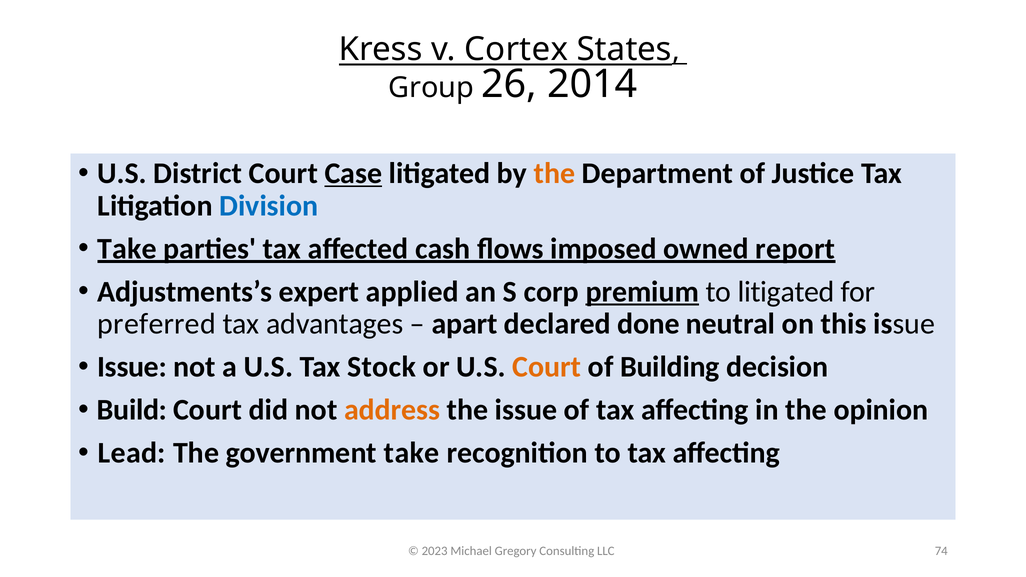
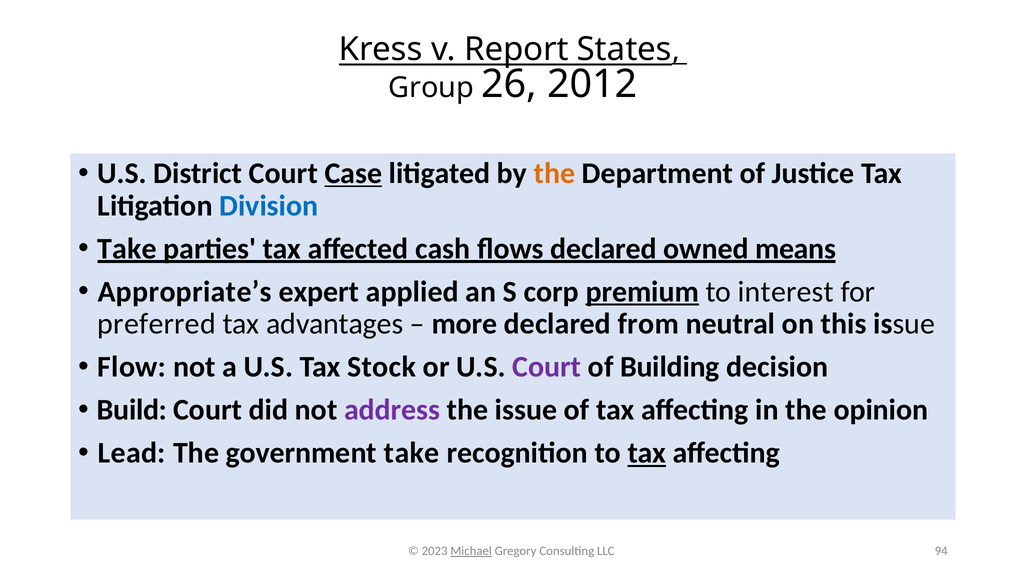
Cortex: Cortex -> Report
2014: 2014 -> 2012
flows imposed: imposed -> declared
report: report -> means
Adjustments’s: Adjustments’s -> Appropriate’s
to litigated: litigated -> interest
apart: apart -> more
done: done -> from
Issue at (132, 367): Issue -> Flow
Court at (547, 367) colour: orange -> purple
address colour: orange -> purple
tax at (647, 453) underline: none -> present
Michael underline: none -> present
74: 74 -> 94
